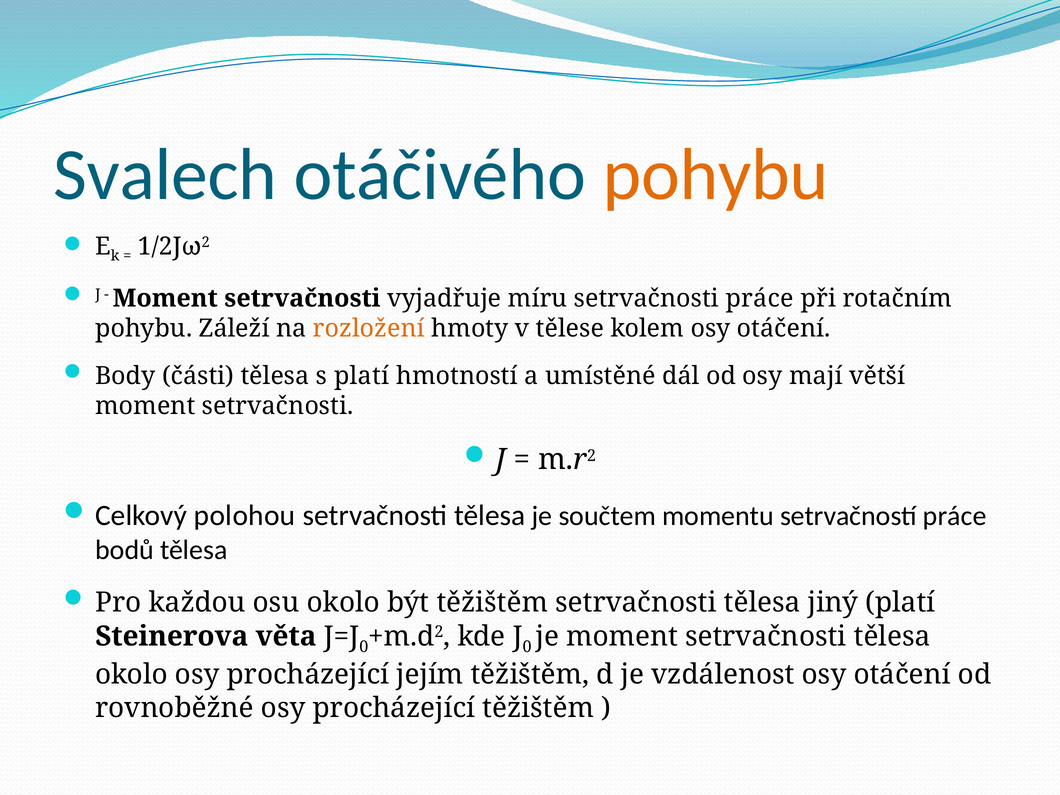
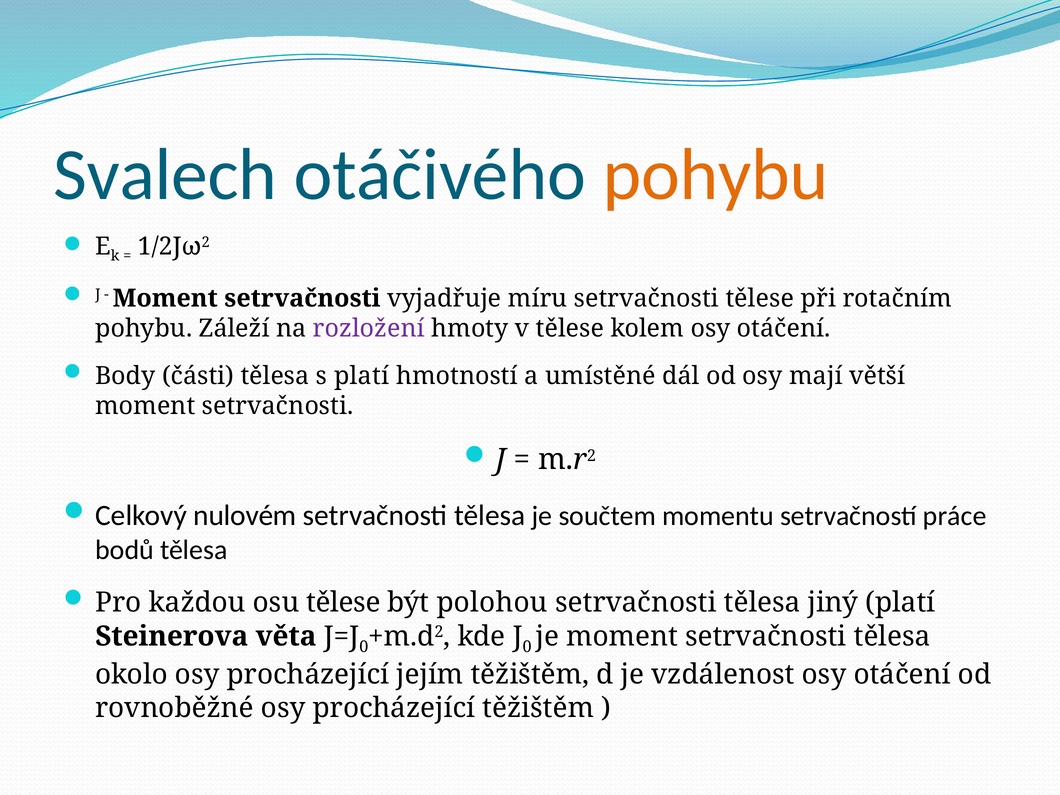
setrvačnosti práce: práce -> tělese
rozložení colour: orange -> purple
polohou: polohou -> nulovém
osu okolo: okolo -> tělese
být těžištěm: těžištěm -> polohou
